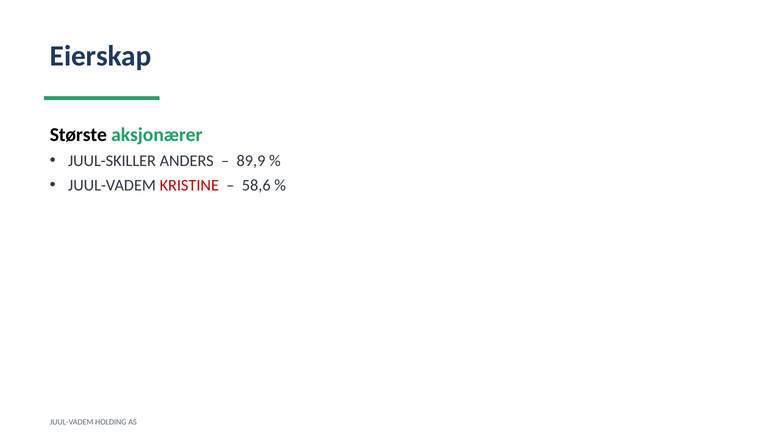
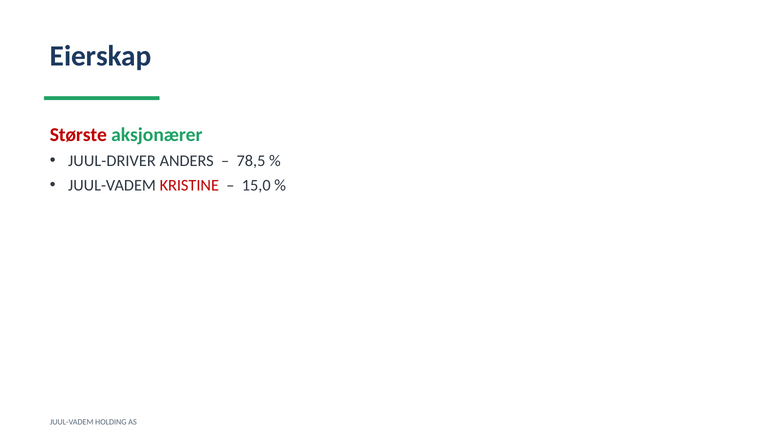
Største colour: black -> red
JUUL-SKILLER: JUUL-SKILLER -> JUUL-DRIVER
89,9: 89,9 -> 78,5
58,6: 58,6 -> 15,0
